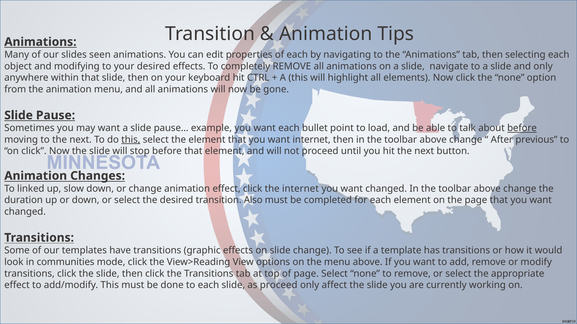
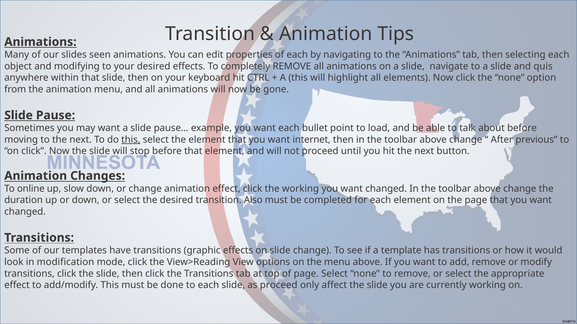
and only: only -> quis
before at (522, 128) underline: present -> none
linked: linked -> online
the internet: internet -> working
communities: communities -> modification
